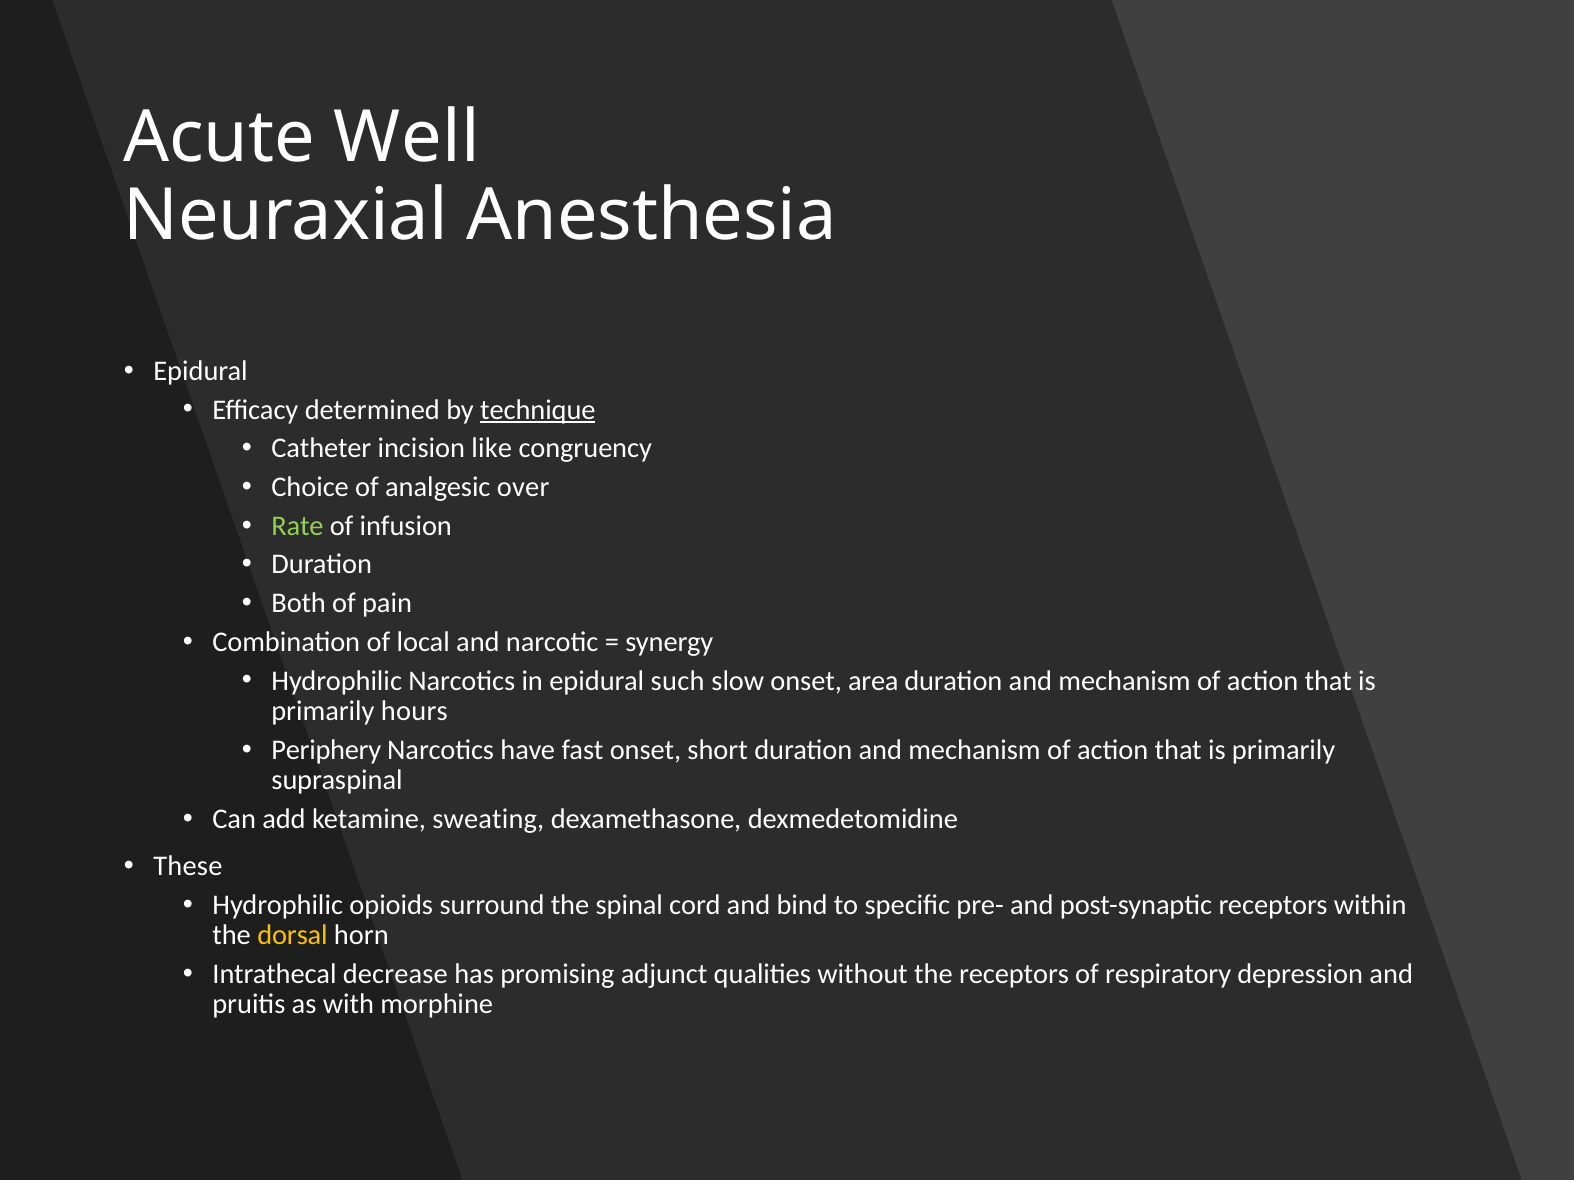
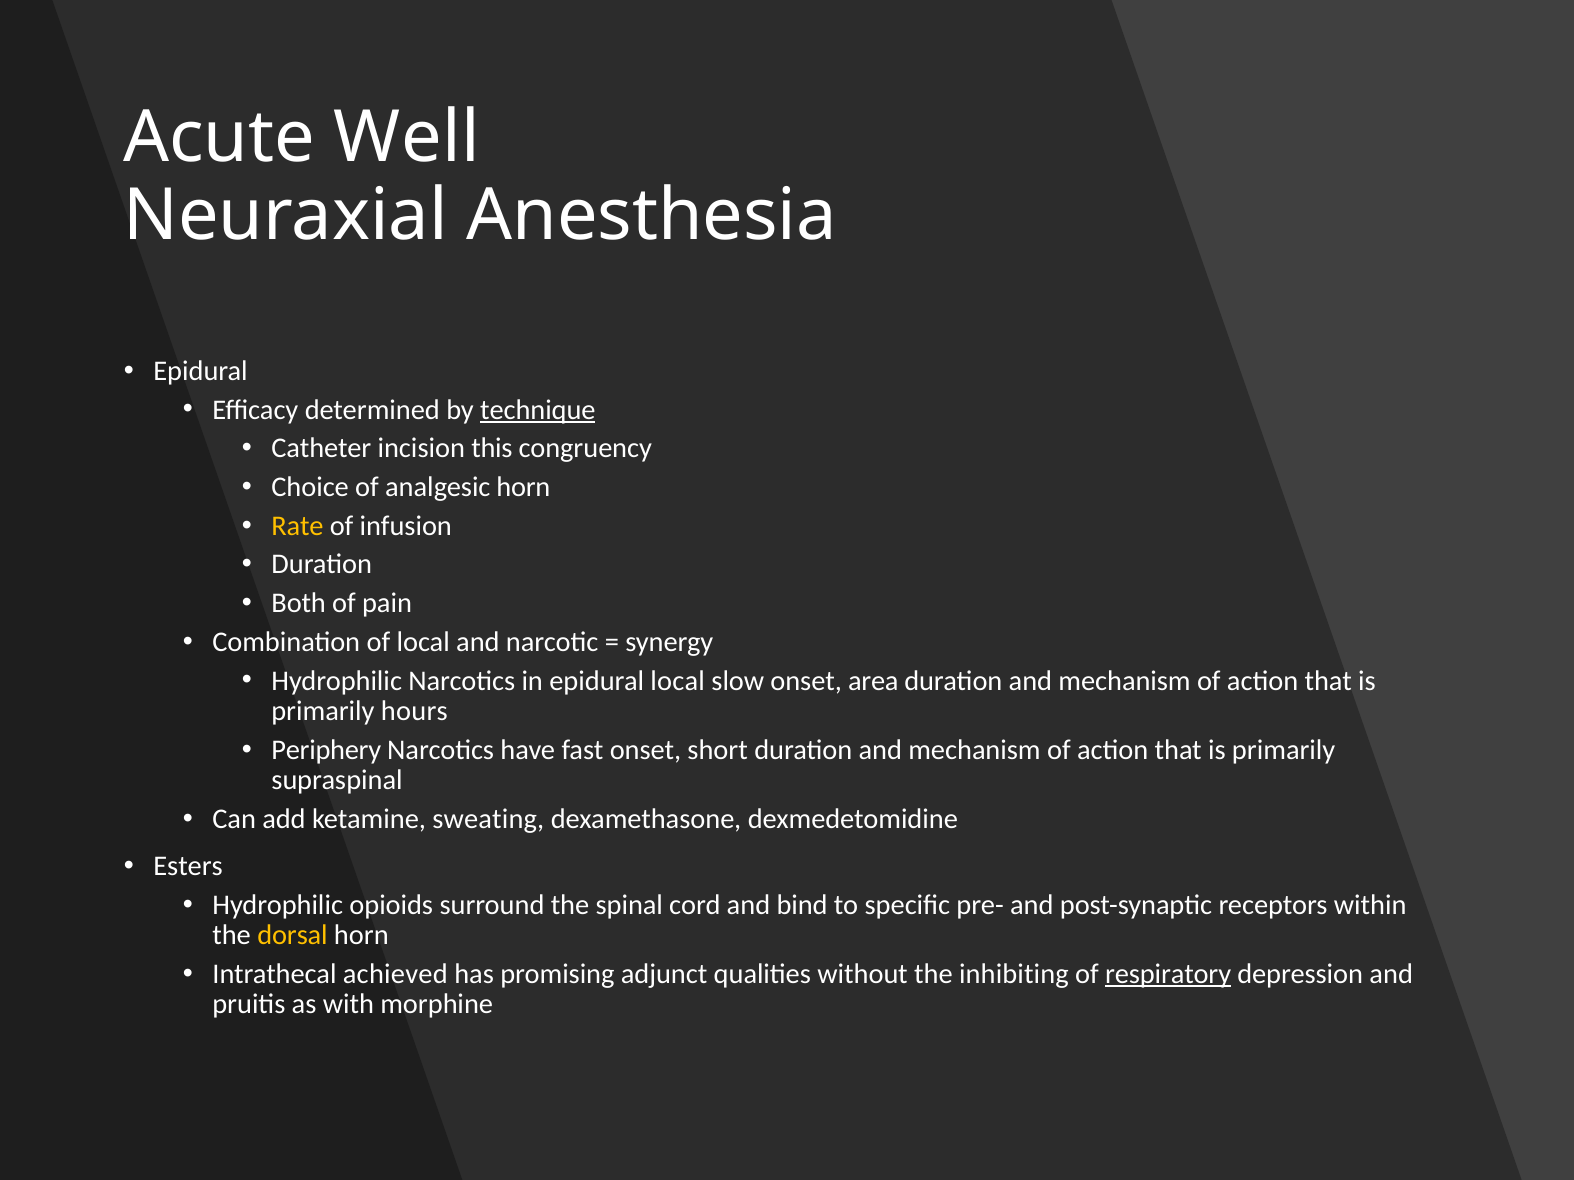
like: like -> this
analgesic over: over -> horn
Rate colour: light green -> yellow
epidural such: such -> local
These: These -> Esters
decrease: decrease -> achieved
the receptors: receptors -> inhibiting
respiratory underline: none -> present
